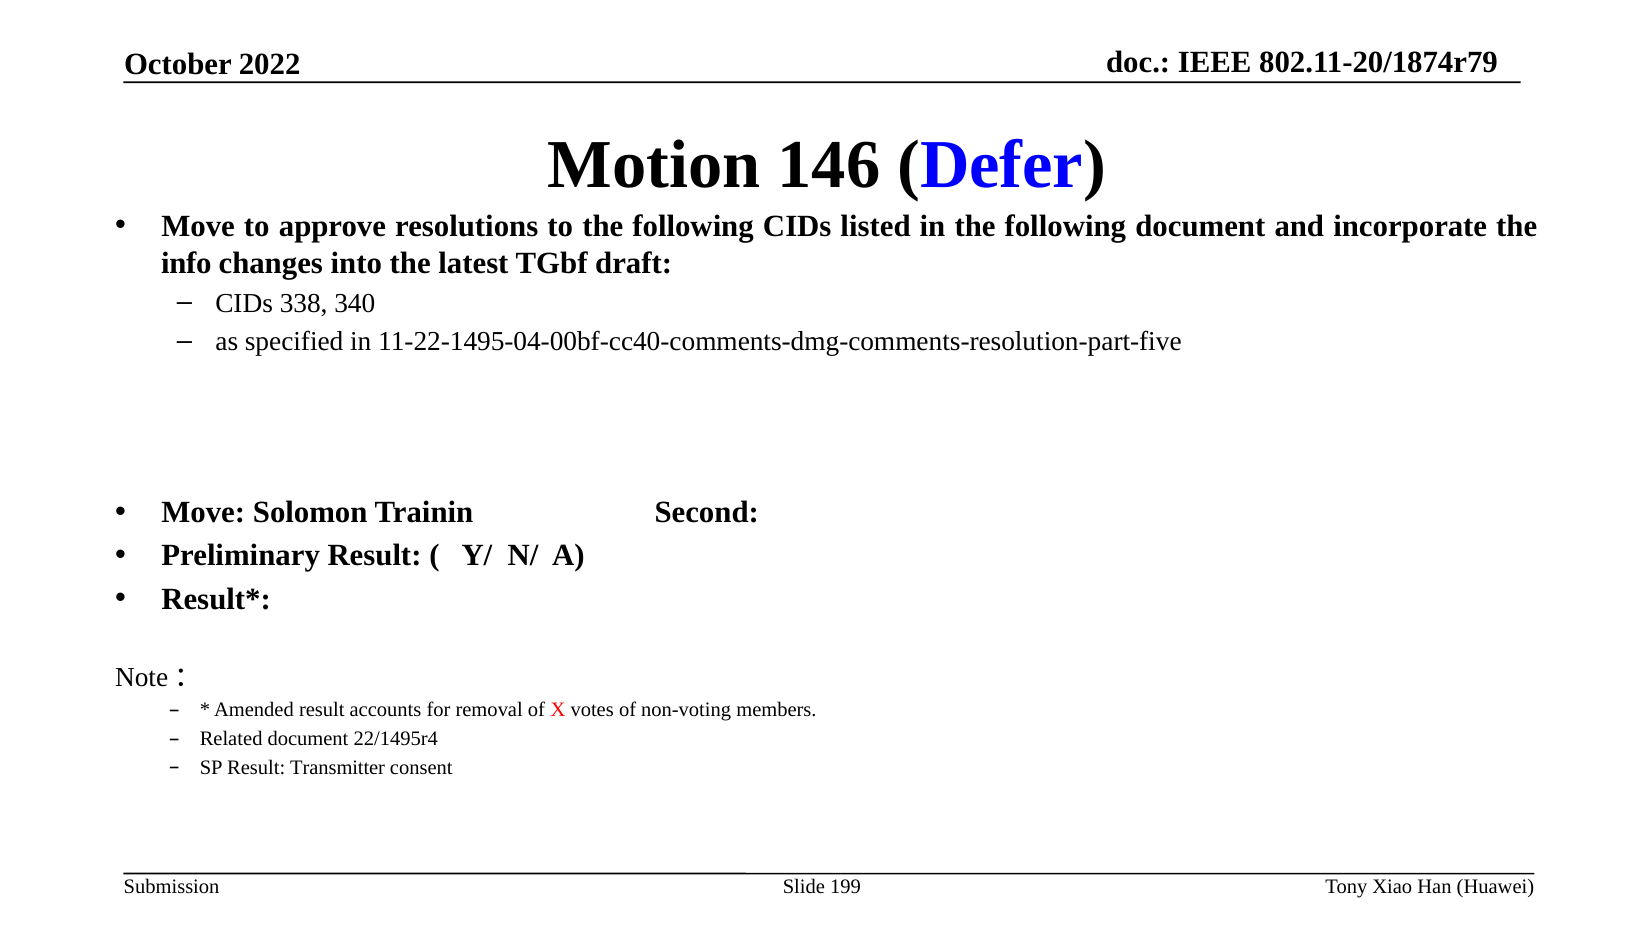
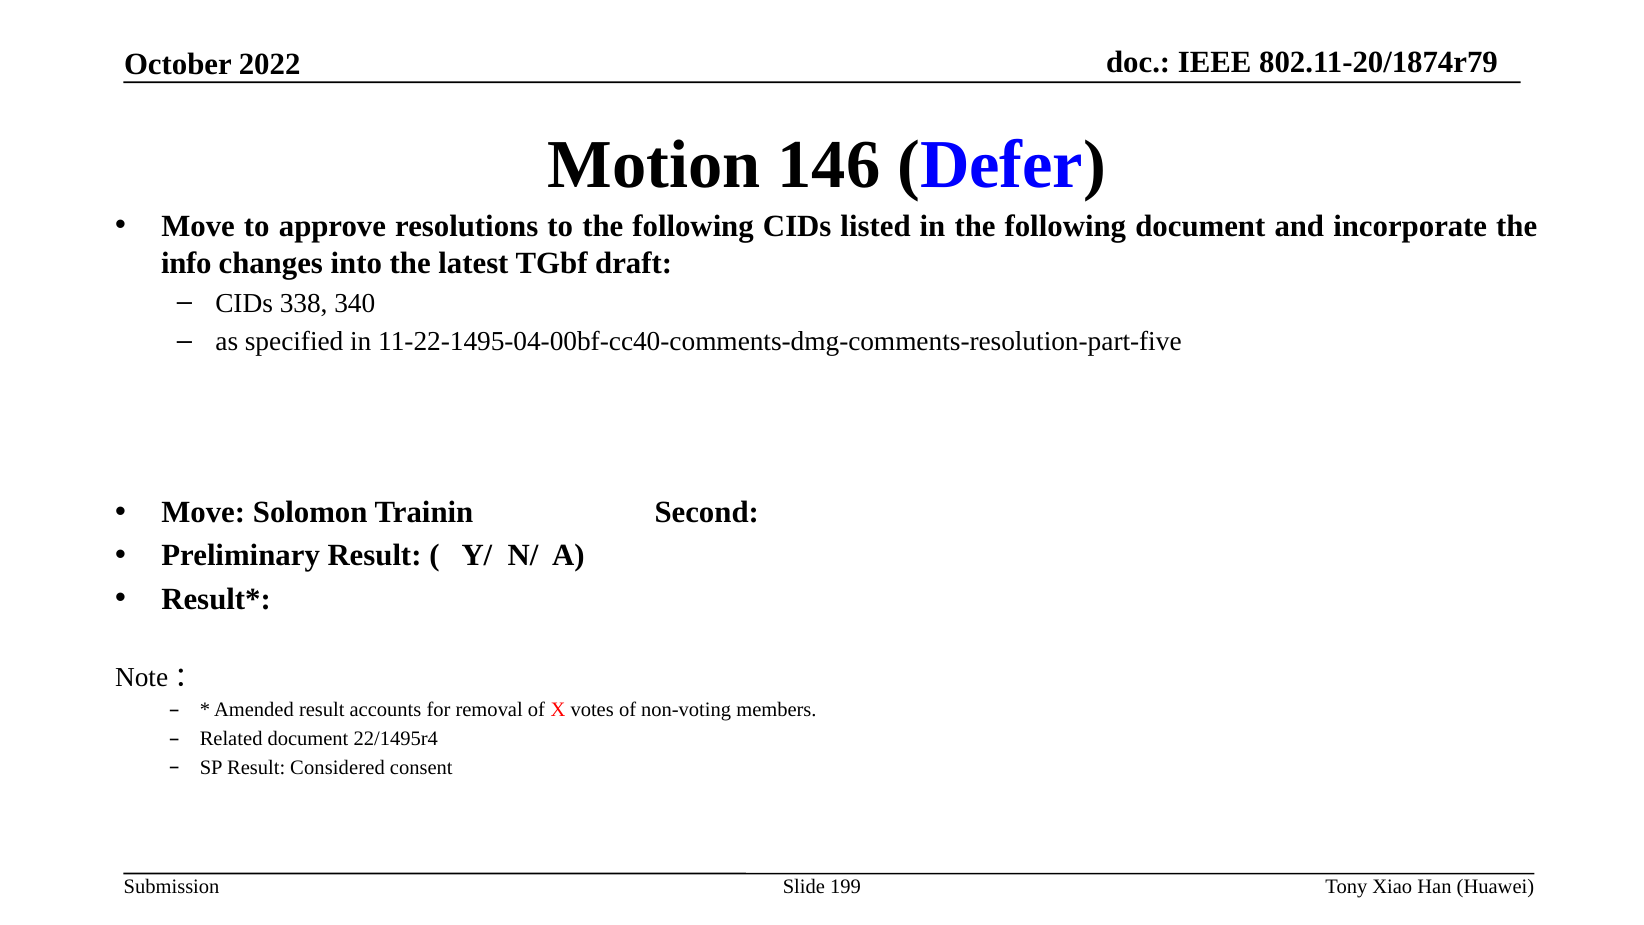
Transmitter: Transmitter -> Considered
